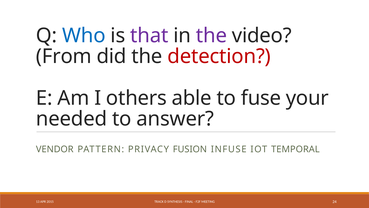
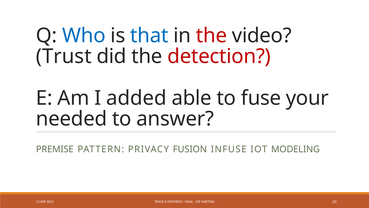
that colour: purple -> blue
the at (211, 36) colour: purple -> red
From: From -> Trust
others: others -> added
VENDOR: VENDOR -> PREMISE
TEMPORAL: TEMPORAL -> MODELING
